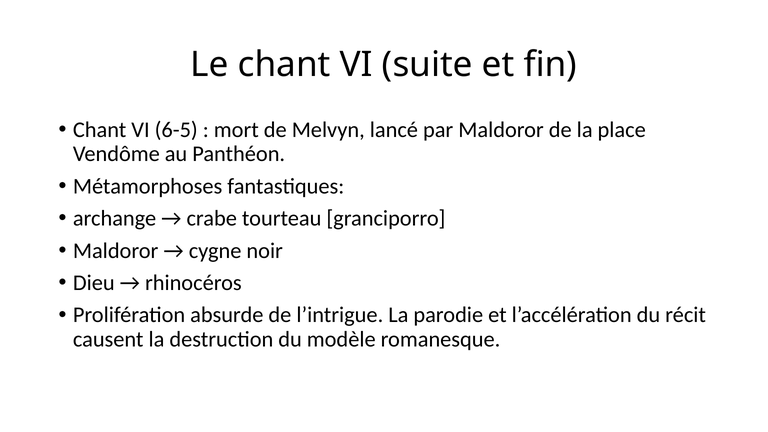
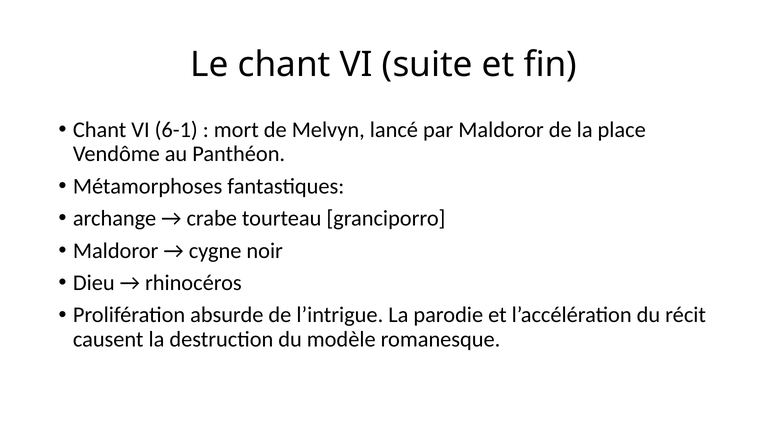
6-5: 6-5 -> 6-1
